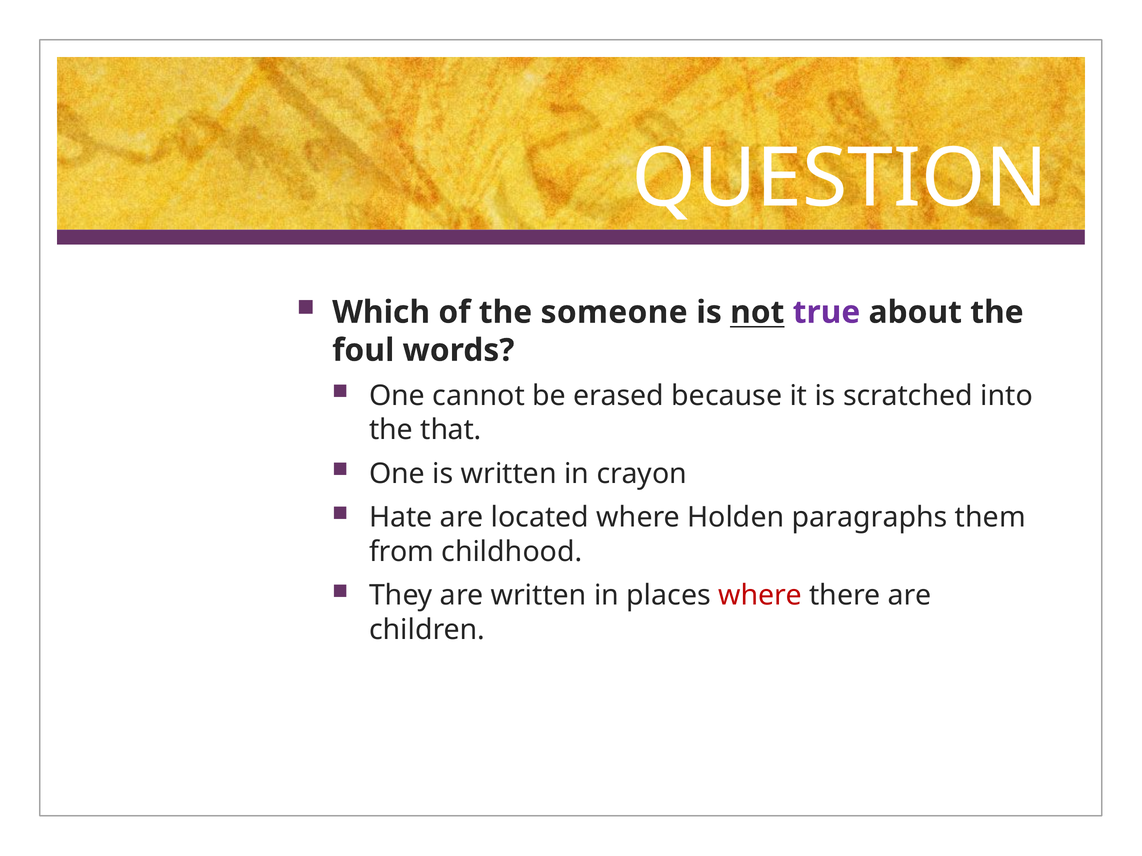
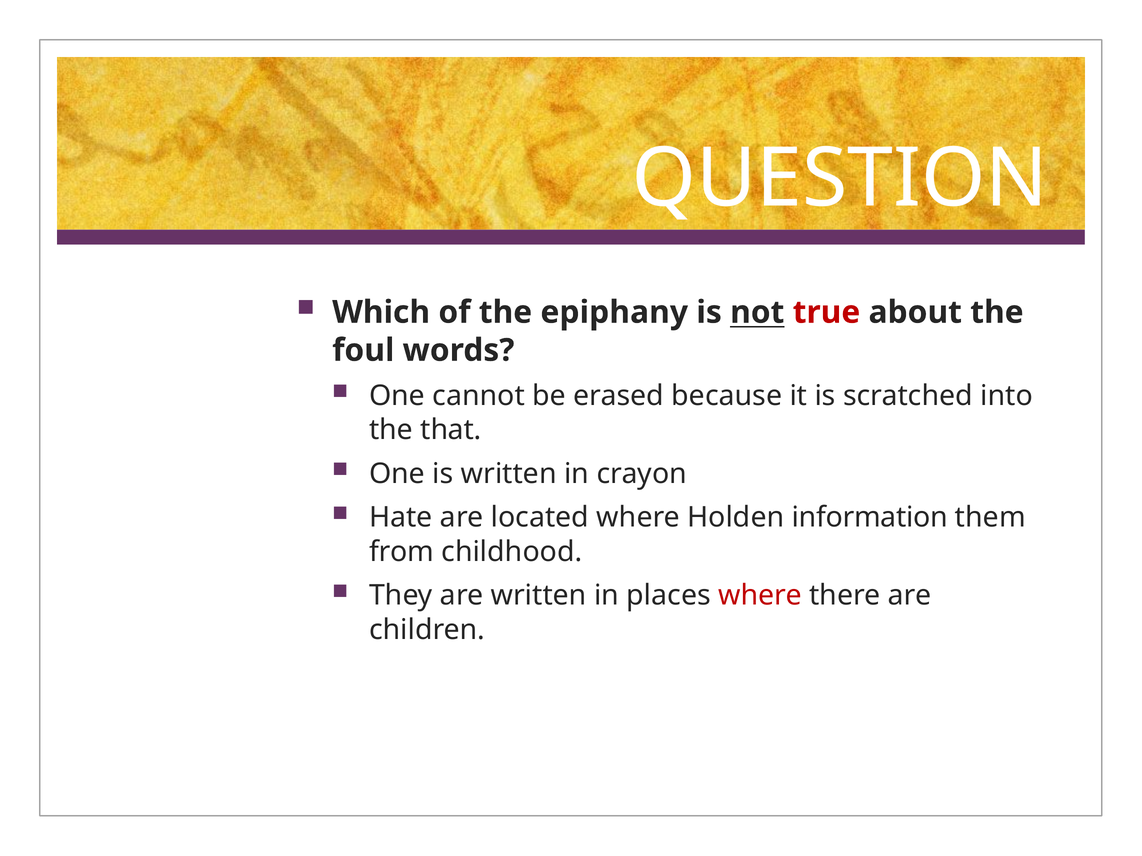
someone: someone -> epiphany
true colour: purple -> red
paragraphs: paragraphs -> information
